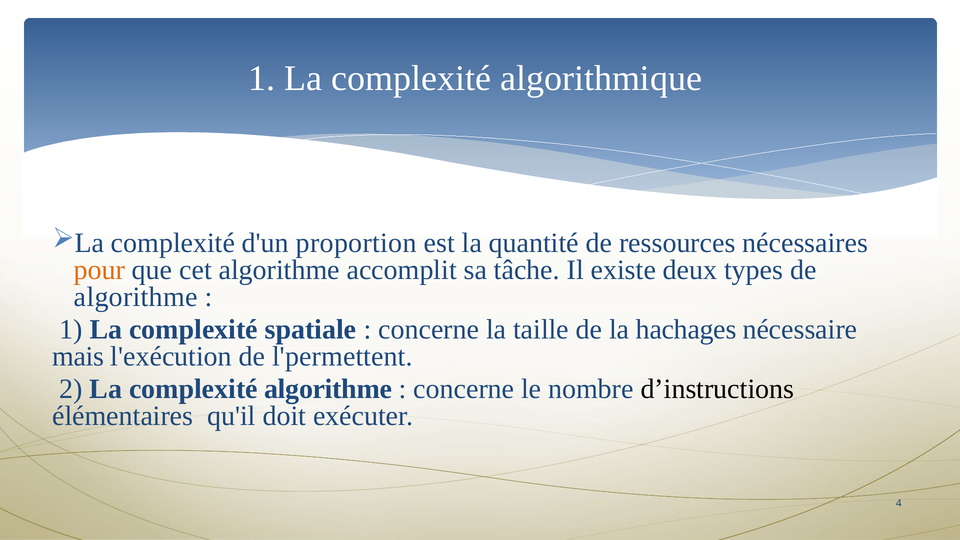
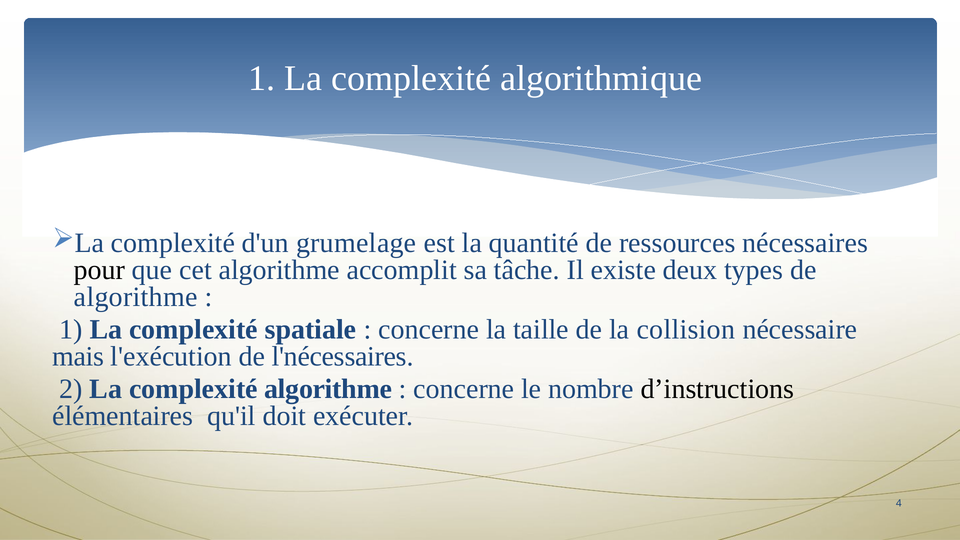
proportion: proportion -> grumelage
pour colour: orange -> black
hachages: hachages -> collision
l'permettent: l'permettent -> l'nécessaires
